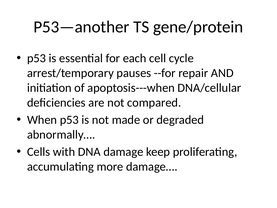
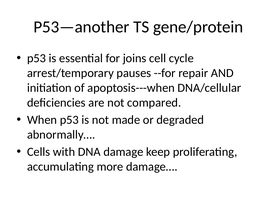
each: each -> joins
